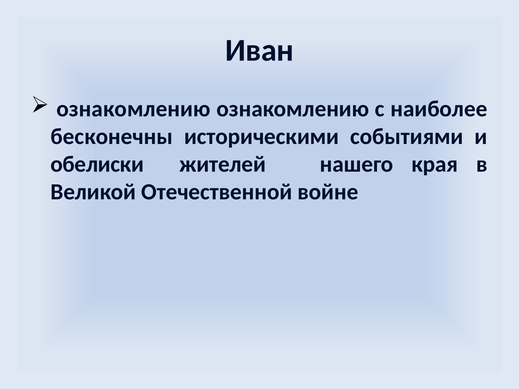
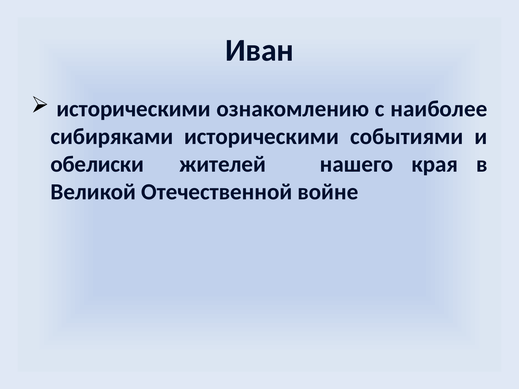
ознакомлению at (133, 109): ознакомлению -> историческими
бесконечны: бесконечны -> сибиряками
